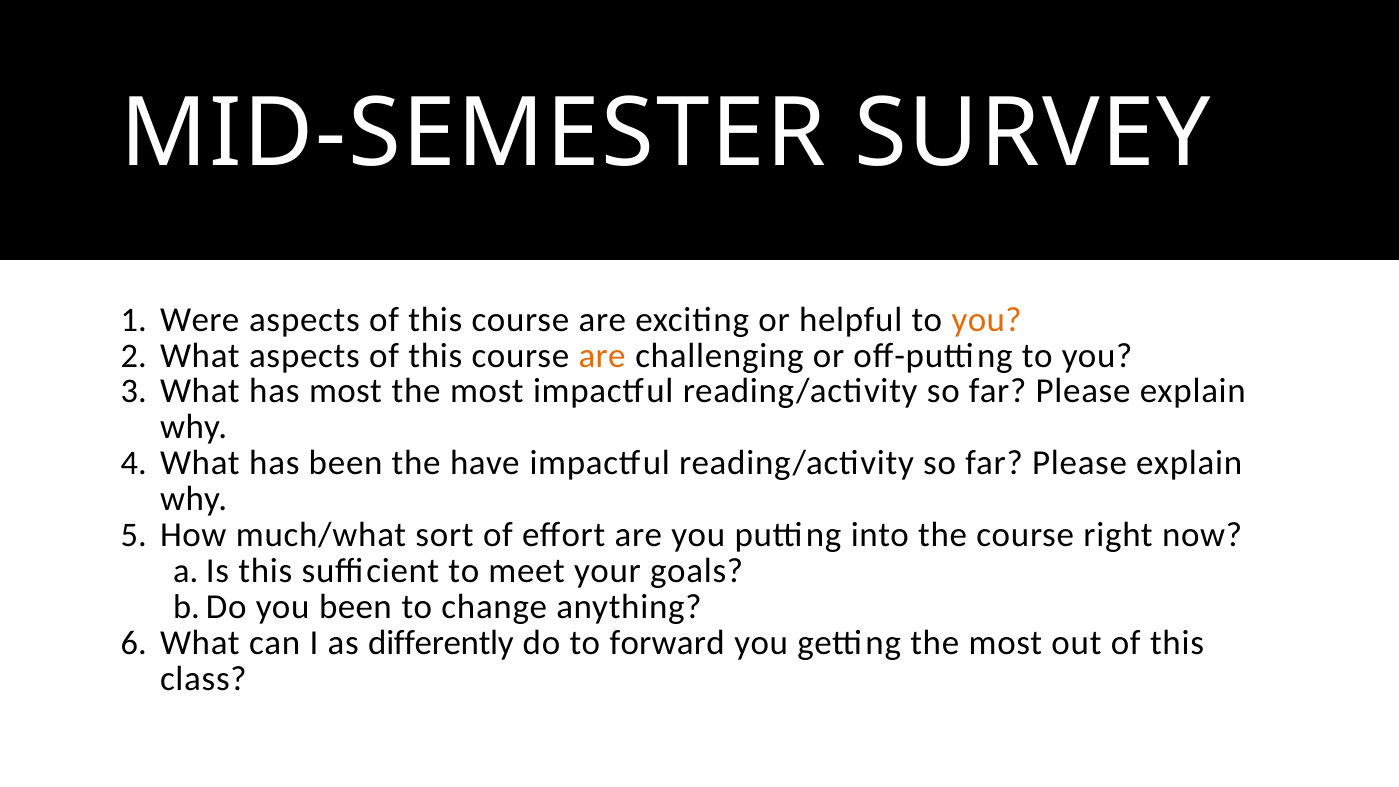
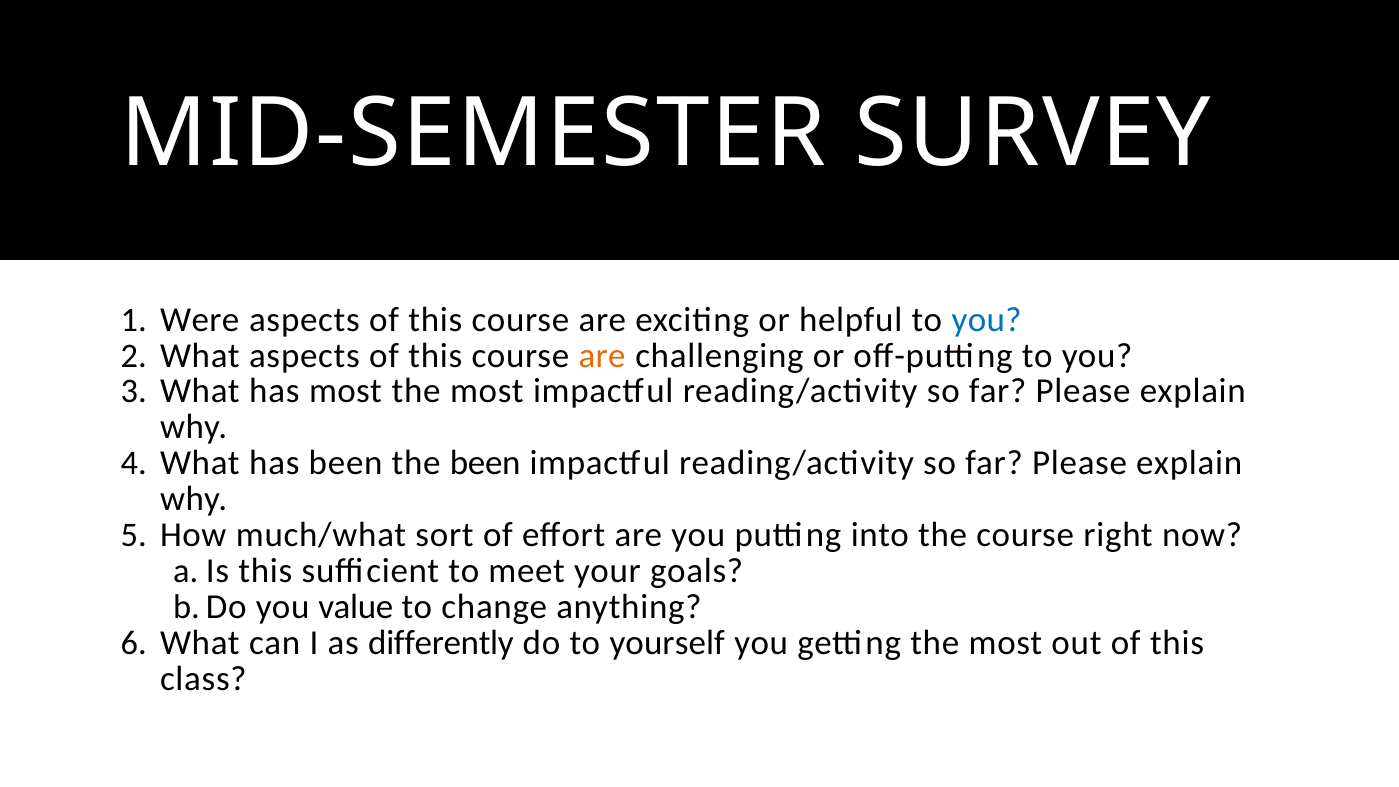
you at (987, 320) colour: orange -> blue
the have: have -> been
you been: been -> value
forward: forward -> yourself
